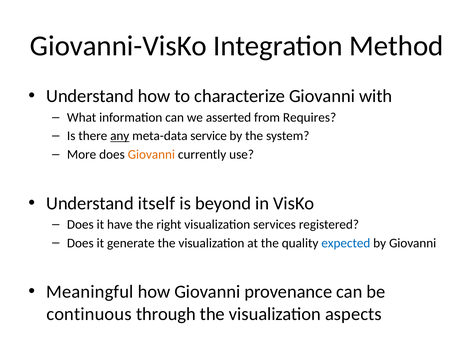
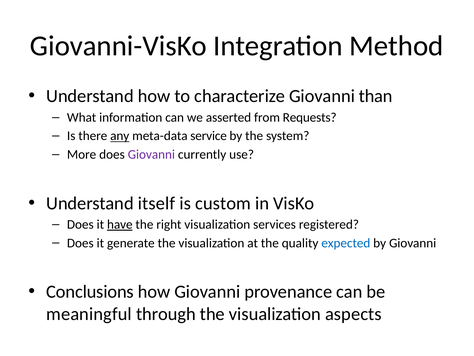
with: with -> than
Requires: Requires -> Requests
Giovanni at (151, 154) colour: orange -> purple
beyond: beyond -> custom
have underline: none -> present
Meaningful: Meaningful -> Conclusions
continuous: continuous -> meaningful
